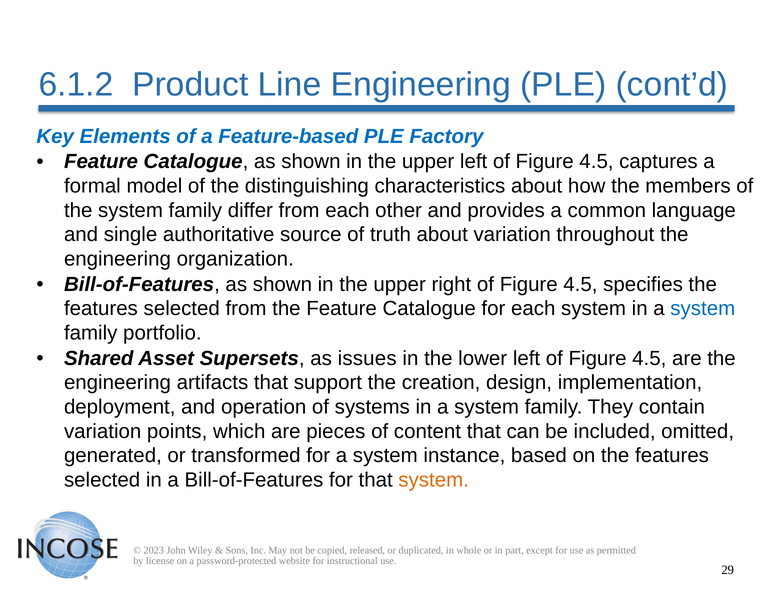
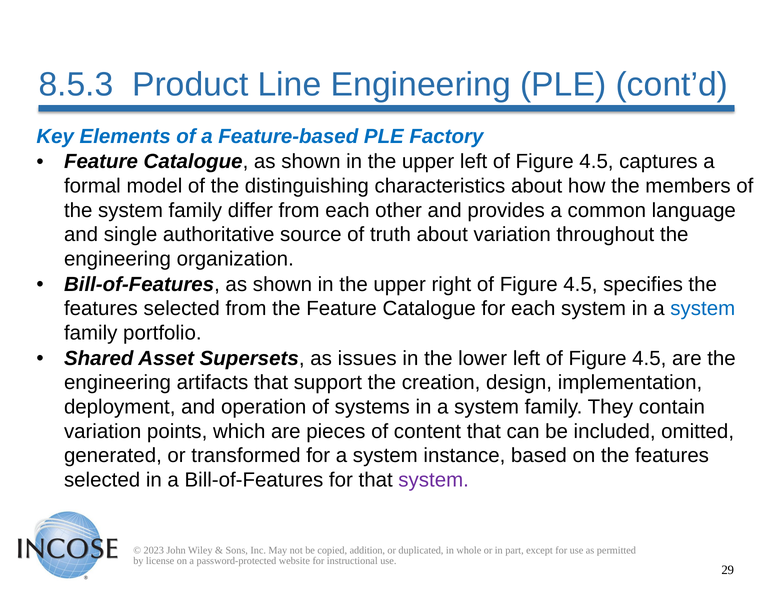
6.1.2: 6.1.2 -> 8.5.3
system at (434, 480) colour: orange -> purple
released: released -> addition
